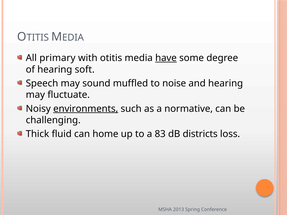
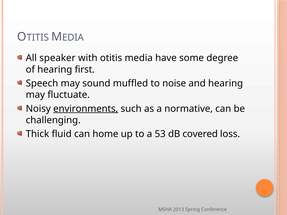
primary: primary -> speaker
have underline: present -> none
soft: soft -> first
83: 83 -> 53
districts: districts -> covered
